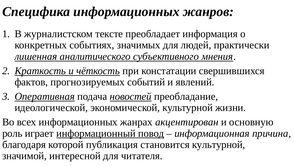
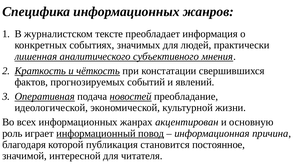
становится культурной: культурной -> постоянное
